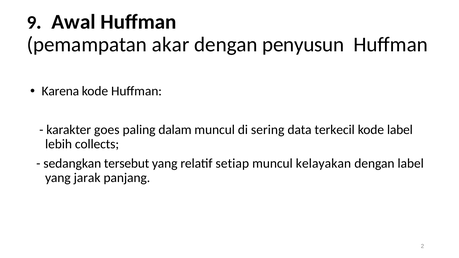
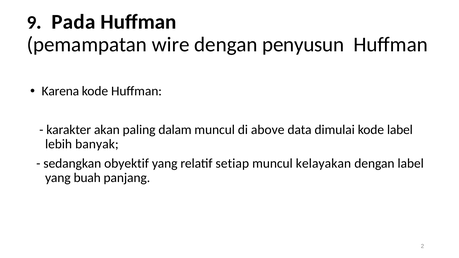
Awal: Awal -> Pada
akar: akar -> wire
goes: goes -> akan
sering: sering -> above
terkecil: terkecil -> dimulai
collects: collects -> banyak
tersebut: tersebut -> obyektif
jarak: jarak -> buah
